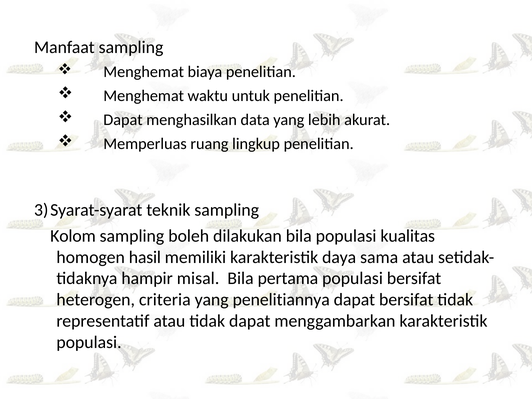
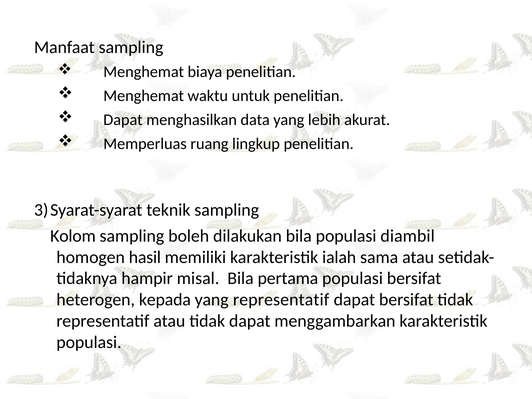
kualitas: kualitas -> diambil
daya: daya -> ialah
criteria: criteria -> kepada
yang penelitiannya: penelitiannya -> representatif
